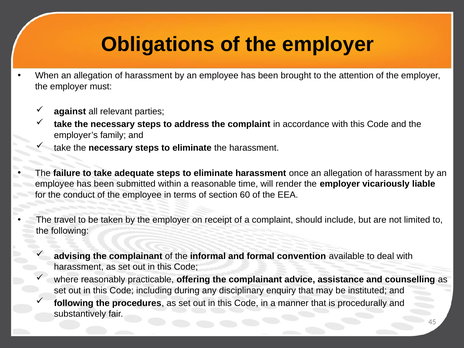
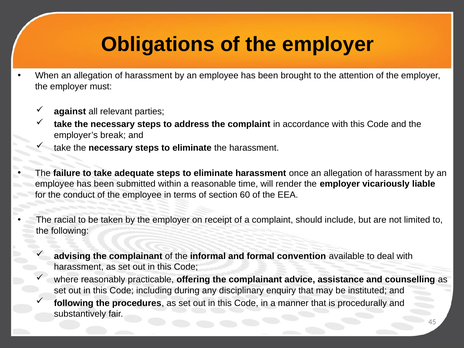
family: family -> break
travel: travel -> racial
